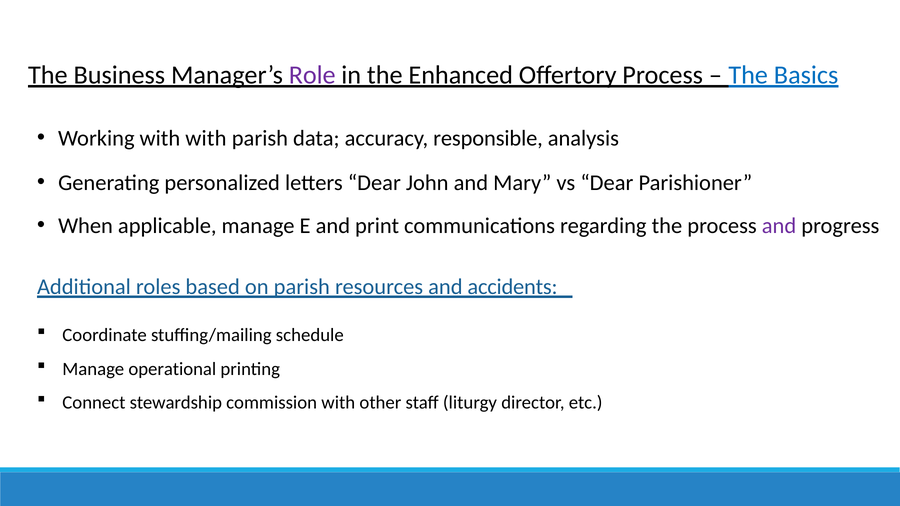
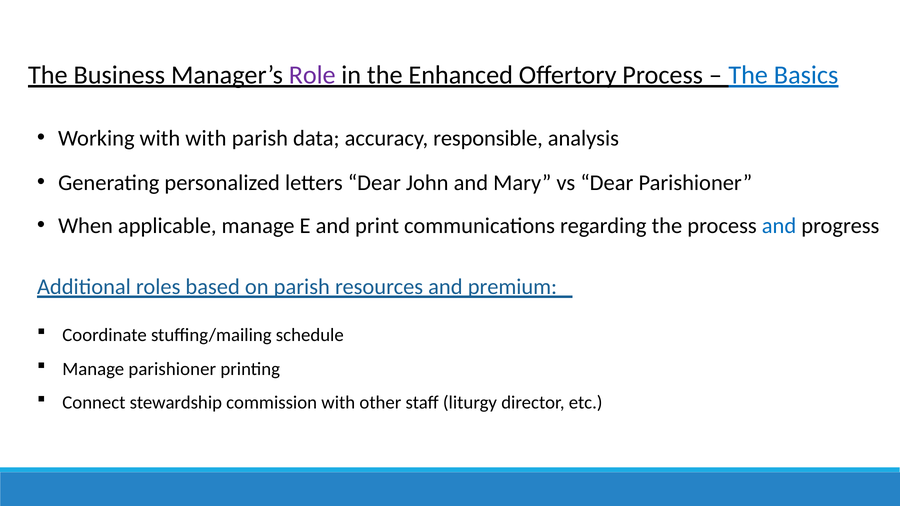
and at (779, 226) colour: purple -> blue
accidents: accidents -> premium
Manage operational: operational -> parishioner
